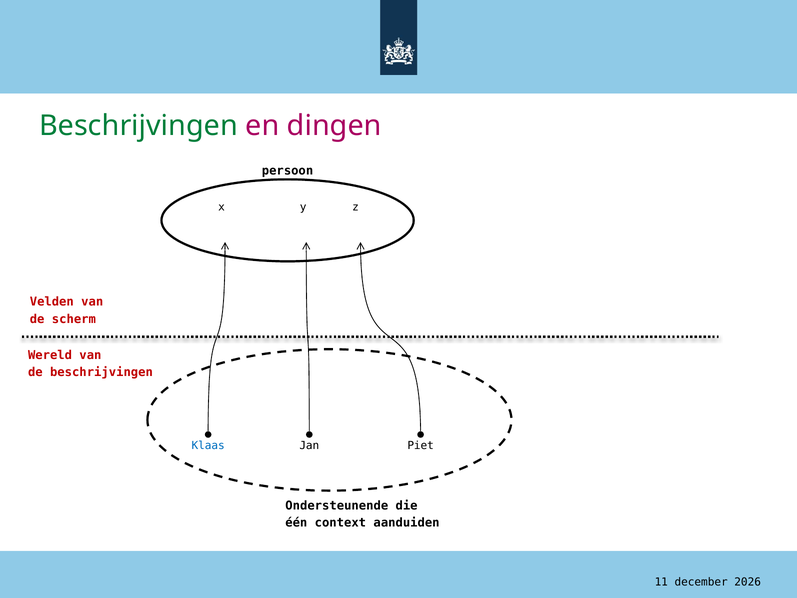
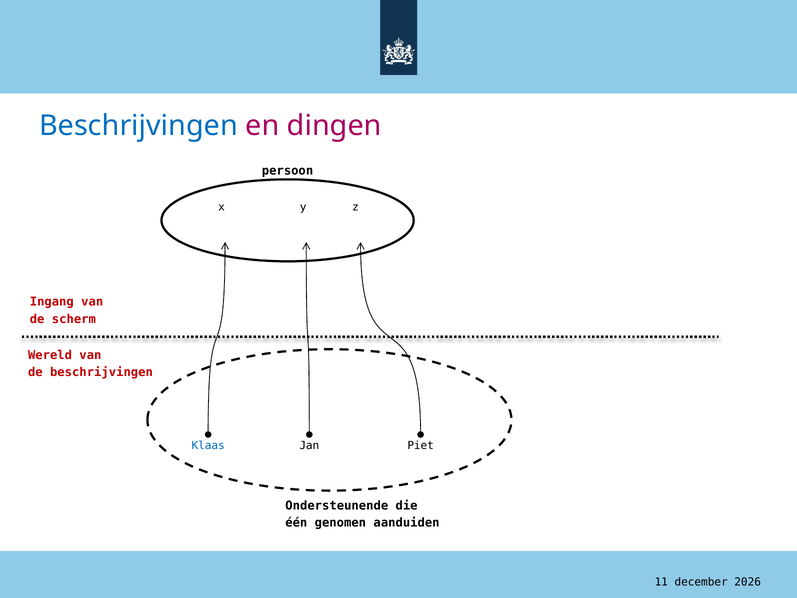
Beschrijvingen at (139, 126) colour: green -> blue
Velden: Velden -> Ingang
context: context -> genomen
